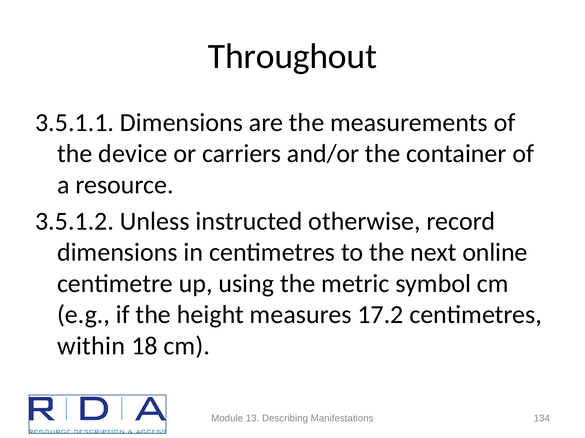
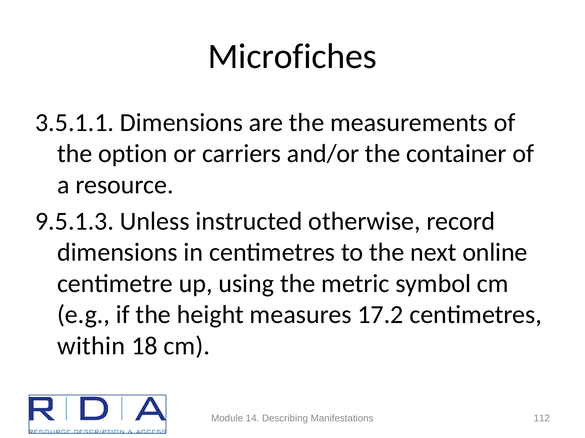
Throughout: Throughout -> Microfiches
device: device -> option
3.5.1.2: 3.5.1.2 -> 9.5.1.3
13: 13 -> 14
134: 134 -> 112
